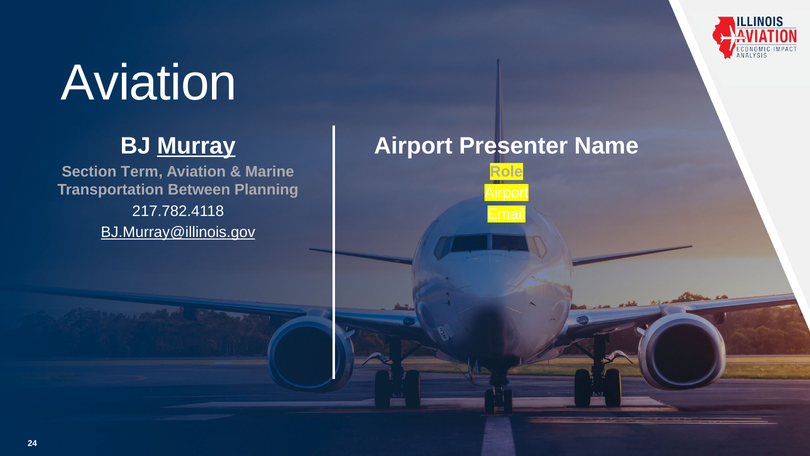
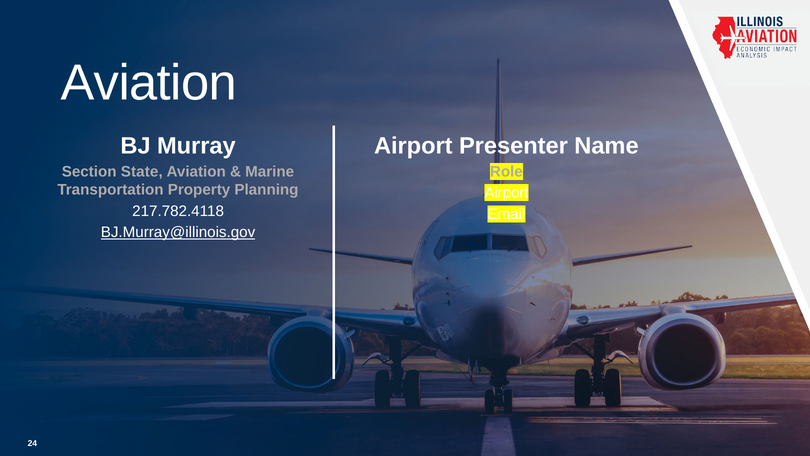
Murray underline: present -> none
Term: Term -> State
Between: Between -> Property
